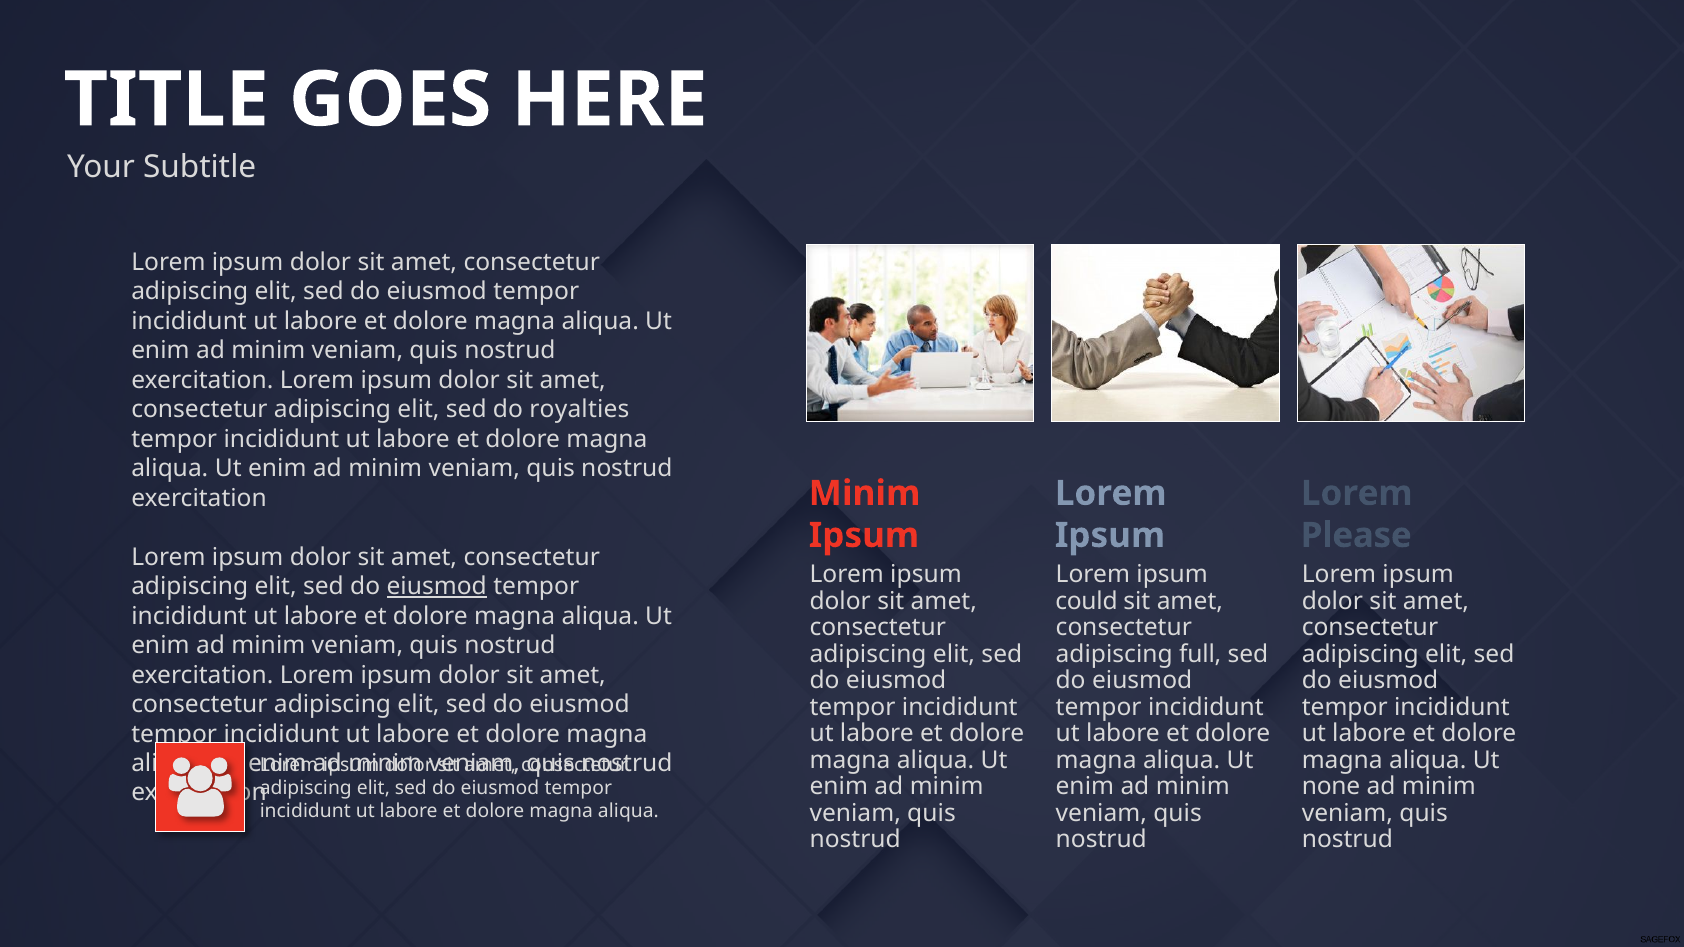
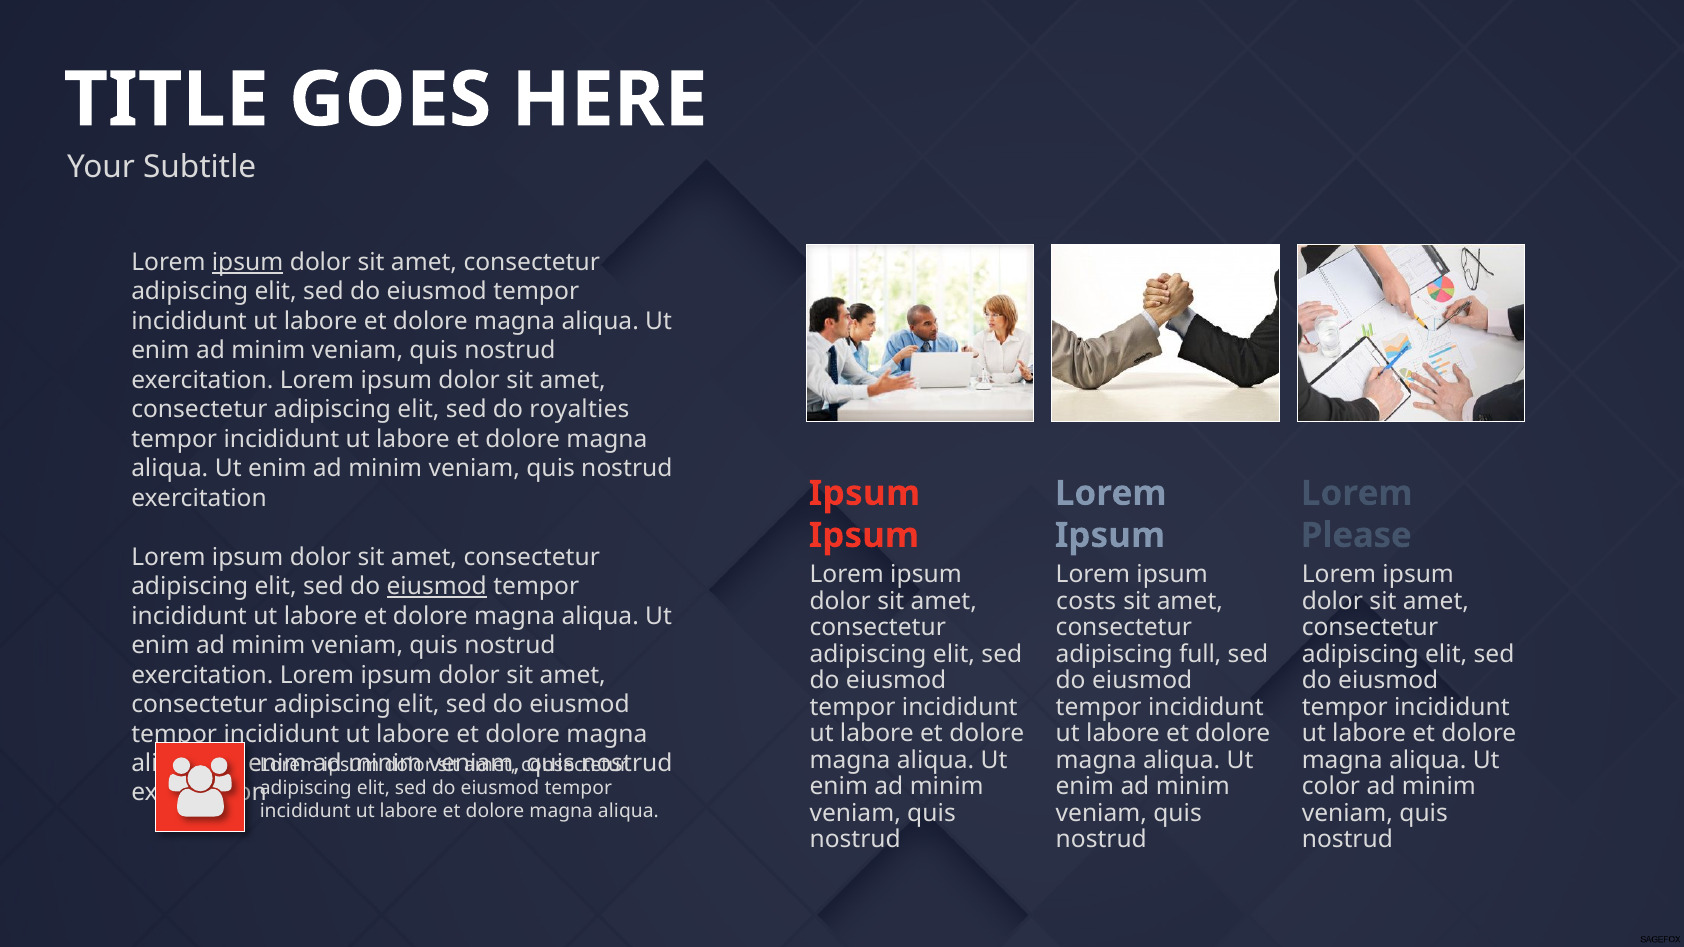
ipsum at (248, 262) underline: none -> present
Minim at (865, 493): Minim -> Ipsum
could: could -> costs
none: none -> color
